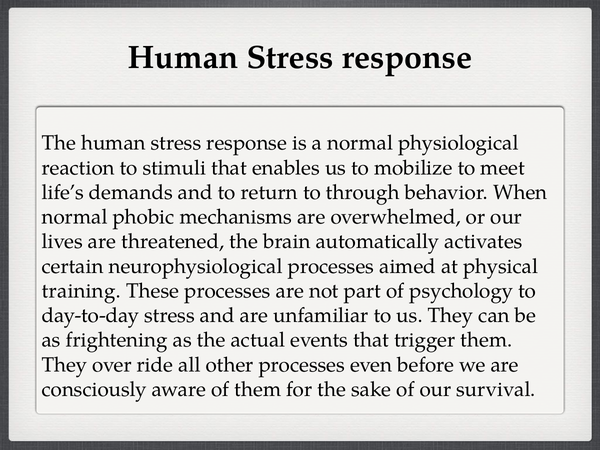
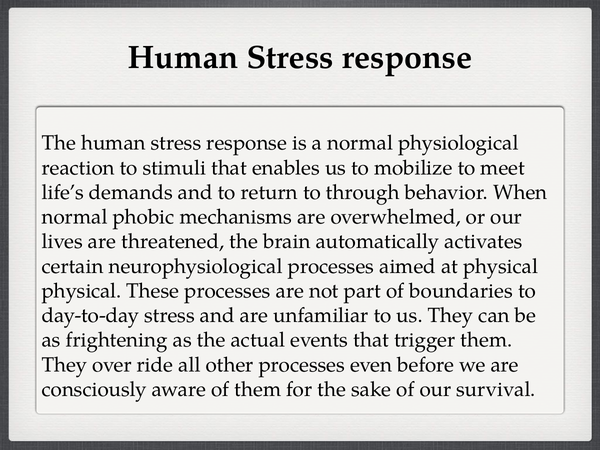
training at (81, 291): training -> physical
psychology: psychology -> boundaries
